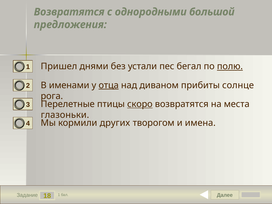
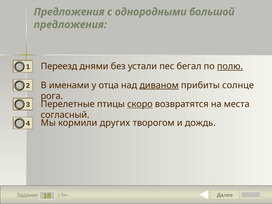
Возвратятся at (69, 12): Возвратятся -> Предложения
Пришел: Пришел -> Переезд
отца underline: present -> none
диваном underline: none -> present
глазоньки: глазоньки -> согласный
имена: имена -> дождь
